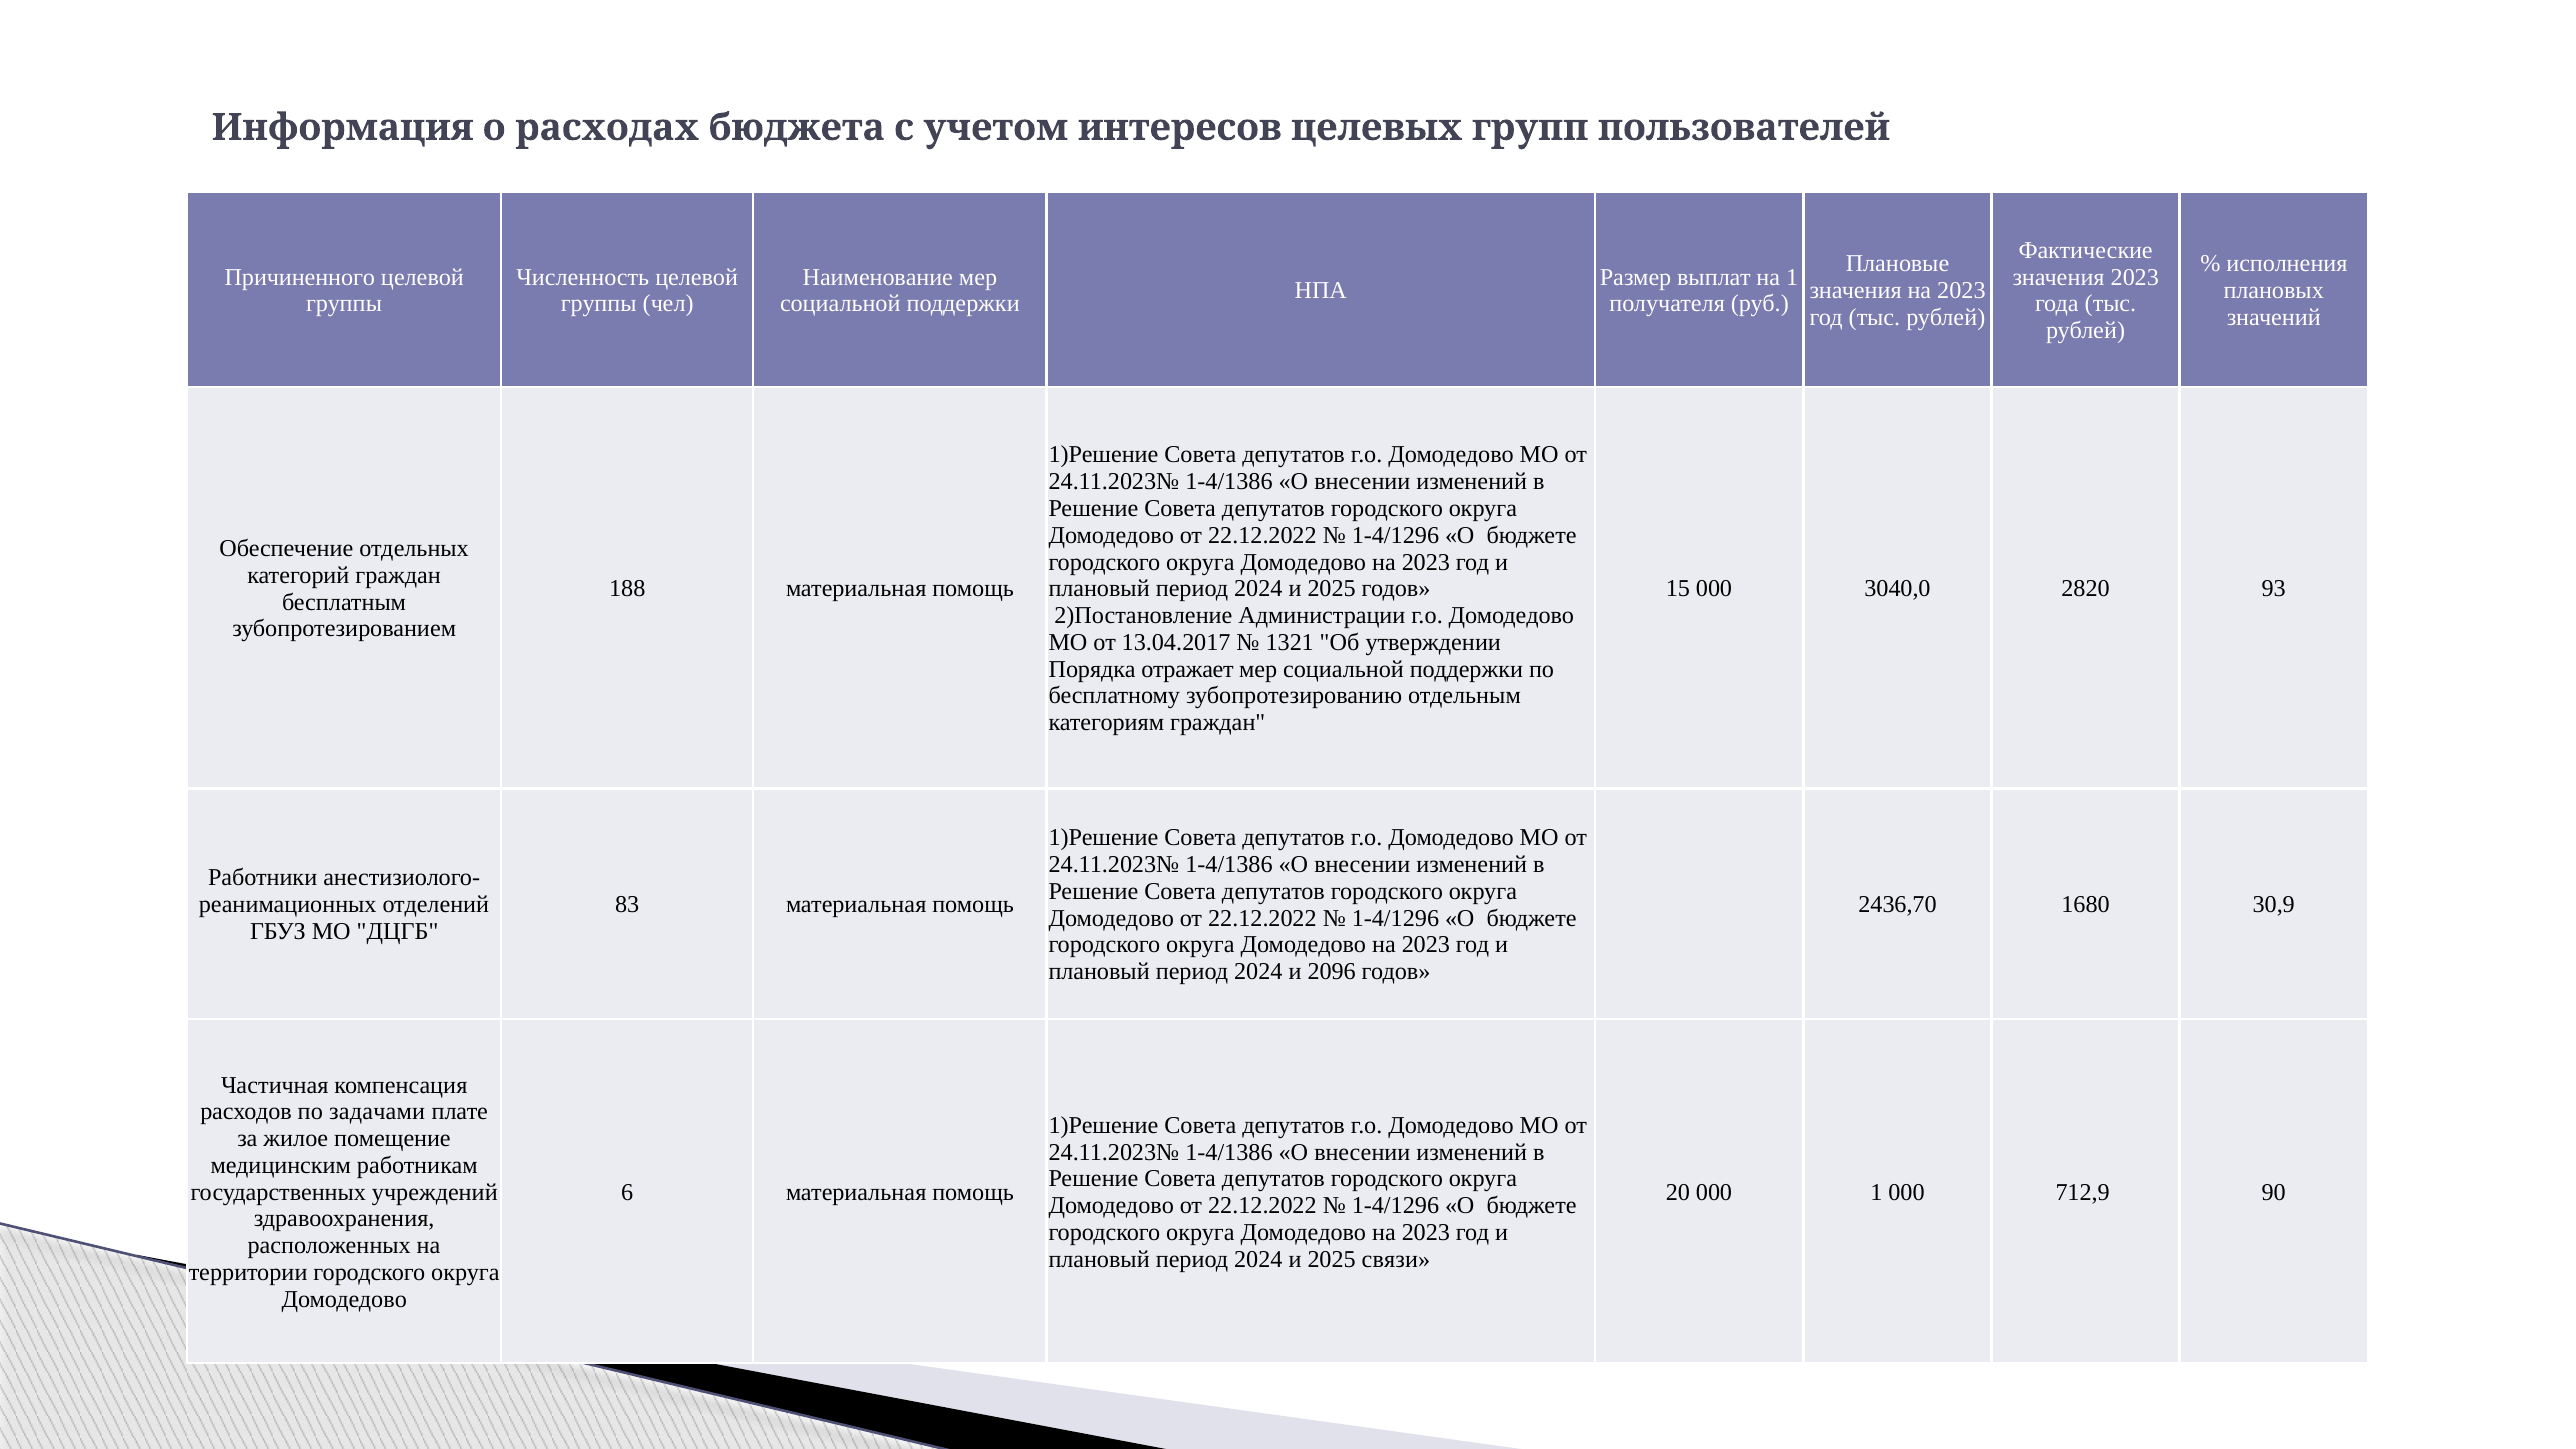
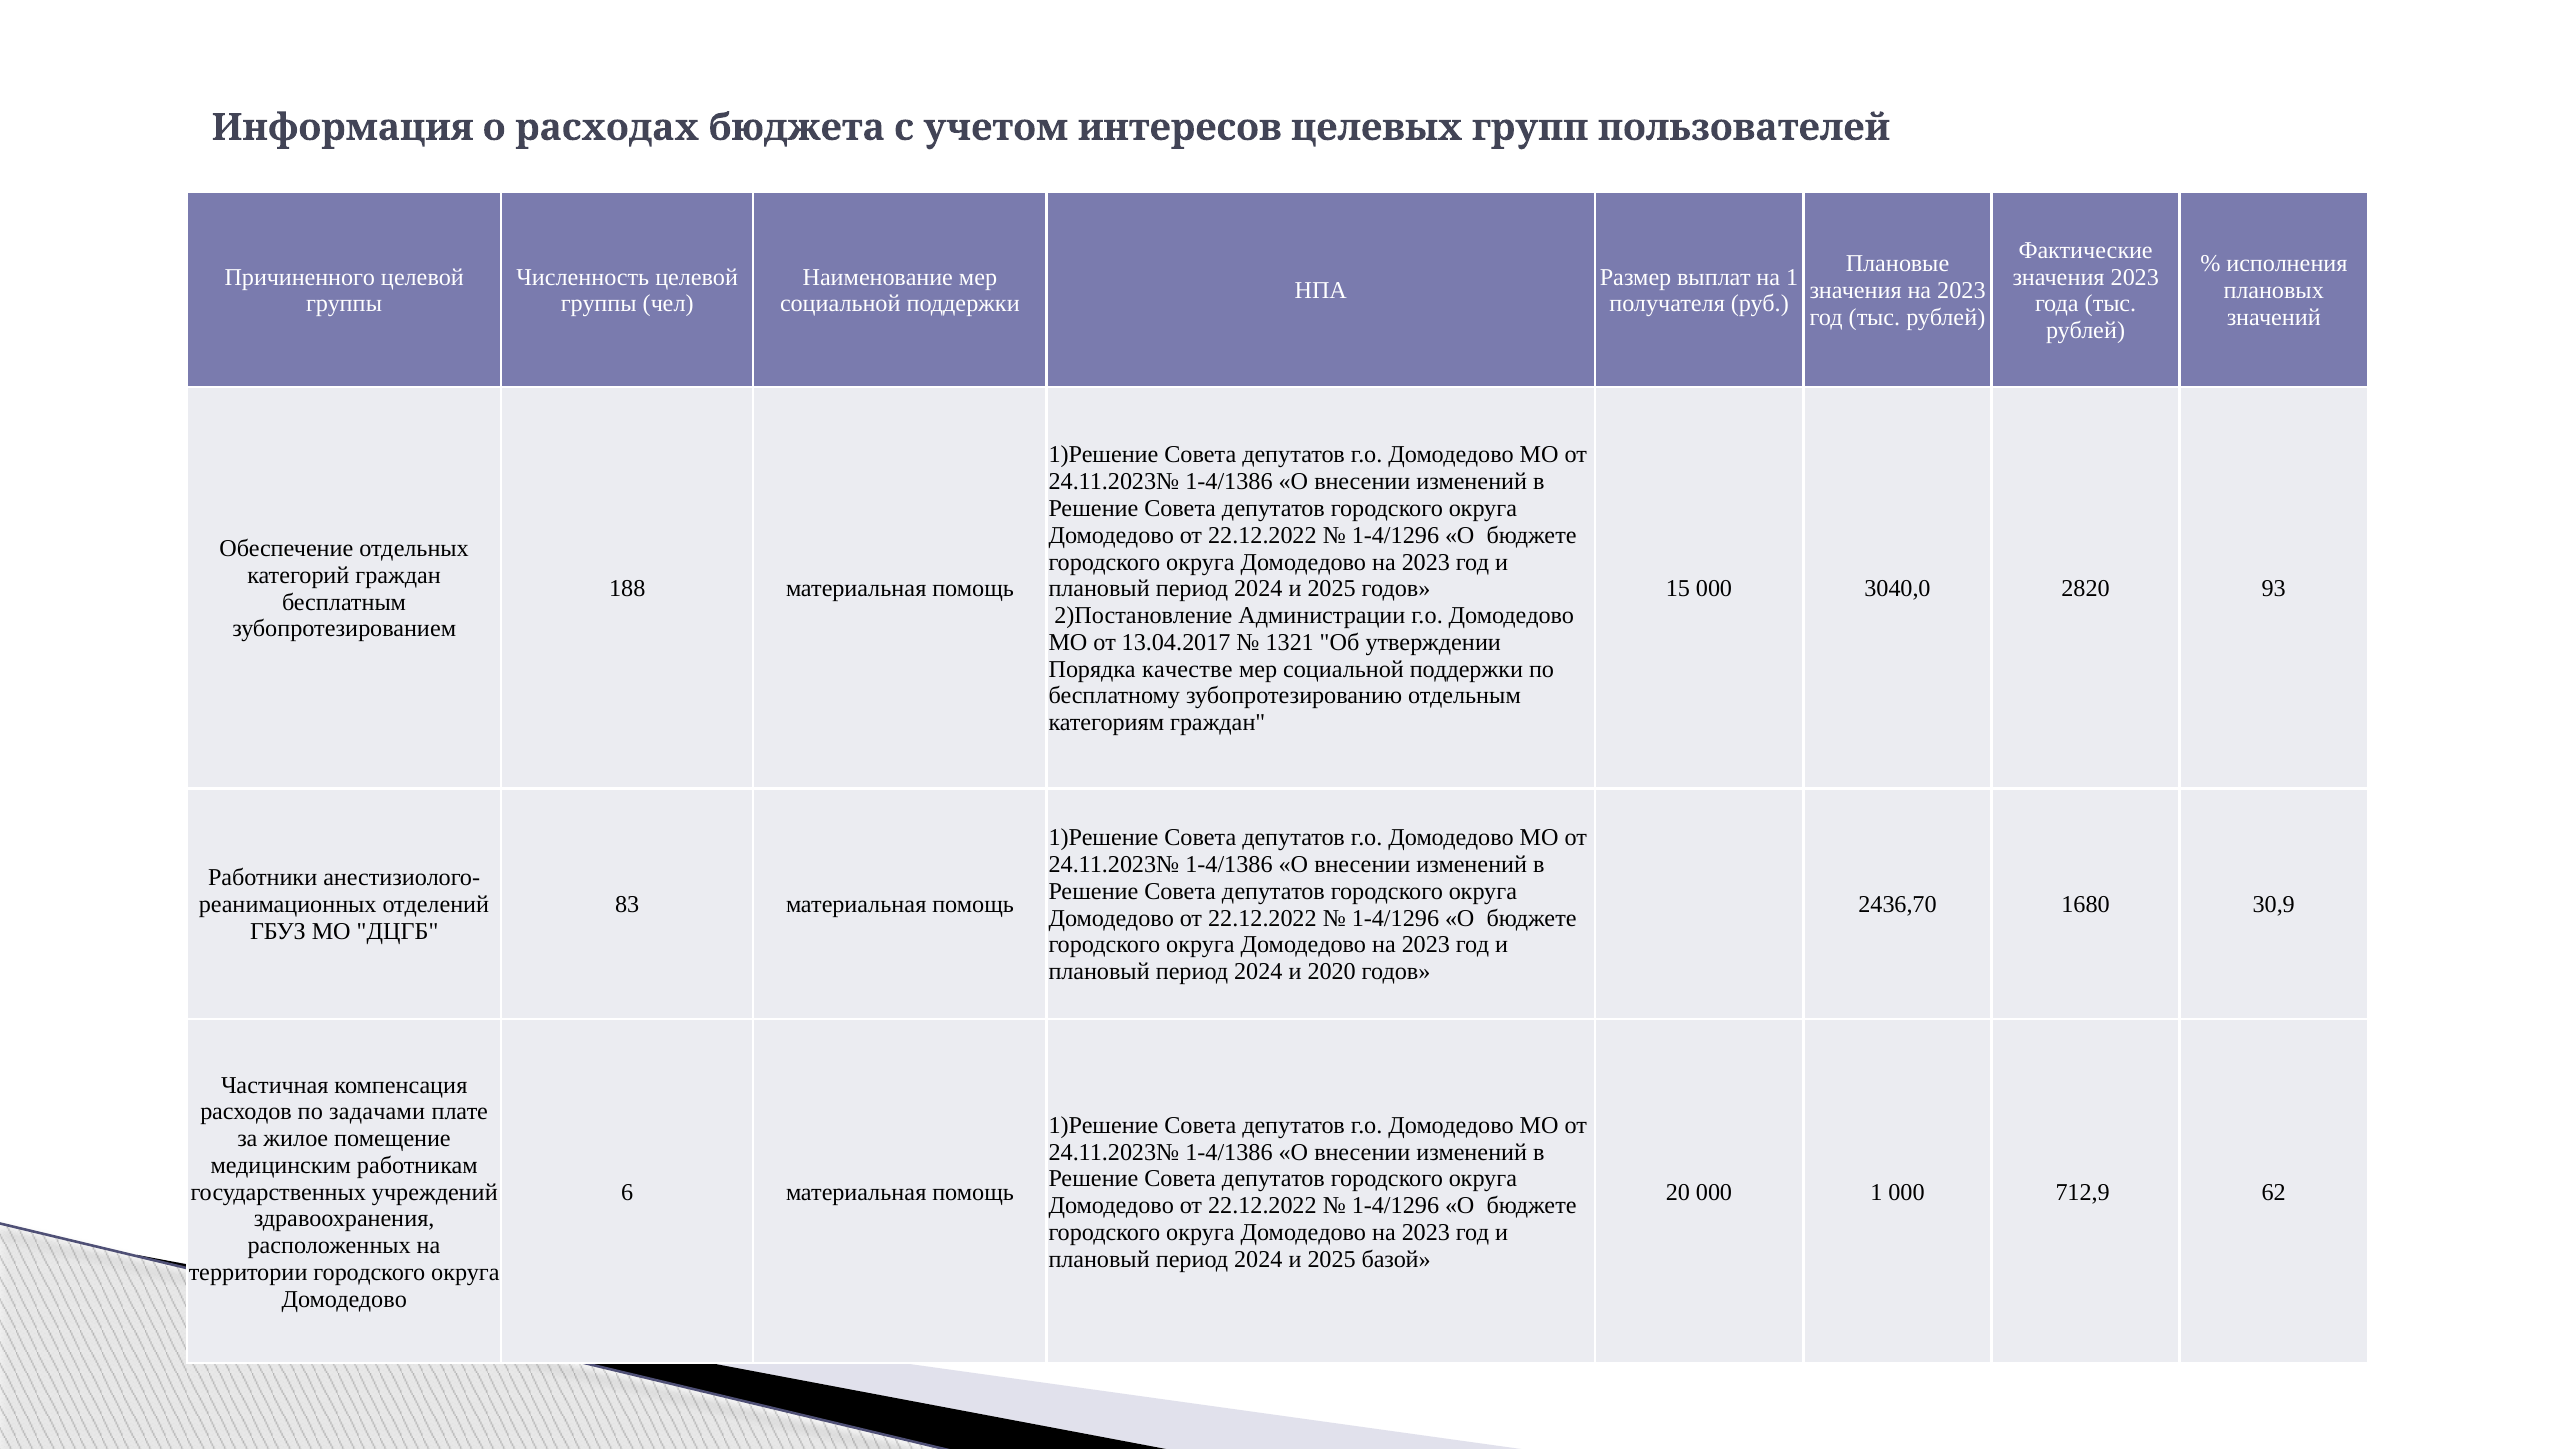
отражает: отражает -> качестве
2096: 2096 -> 2020
90: 90 -> 62
связи: связи -> базой
